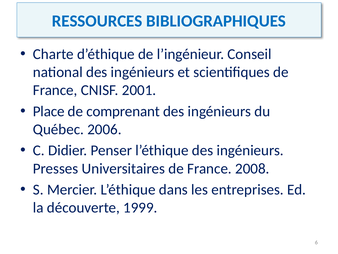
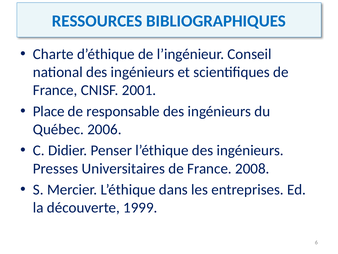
comprenant: comprenant -> responsable
